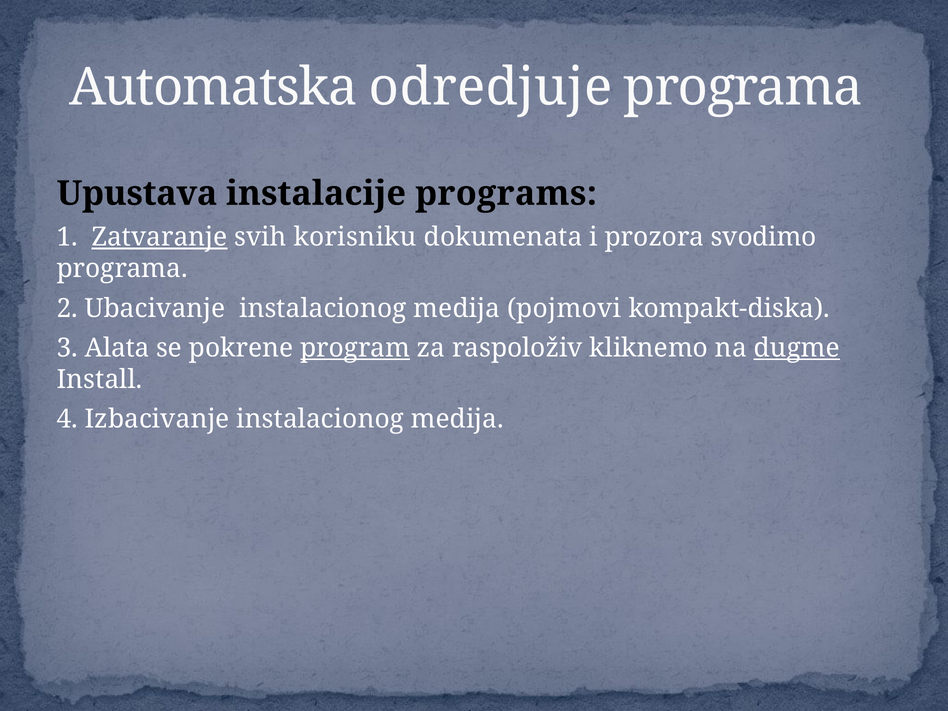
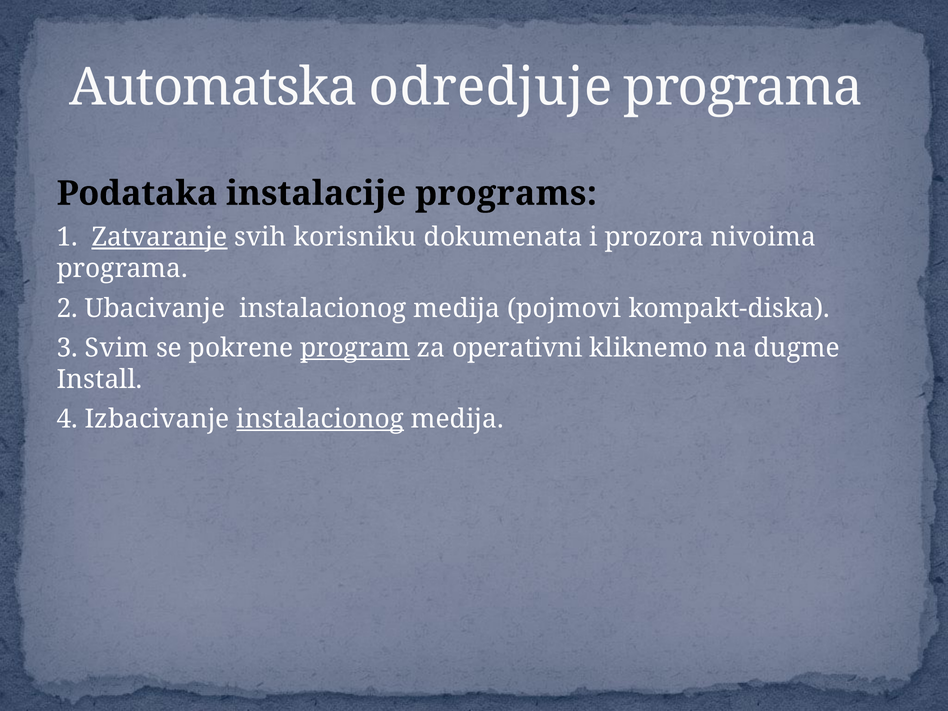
Upustava: Upustava -> Podataka
svodimo: svodimo -> nivoima
Alata: Alata -> Svim
raspoloživ: raspoloživ -> operativni
dugme underline: present -> none
instalacionog at (320, 419) underline: none -> present
